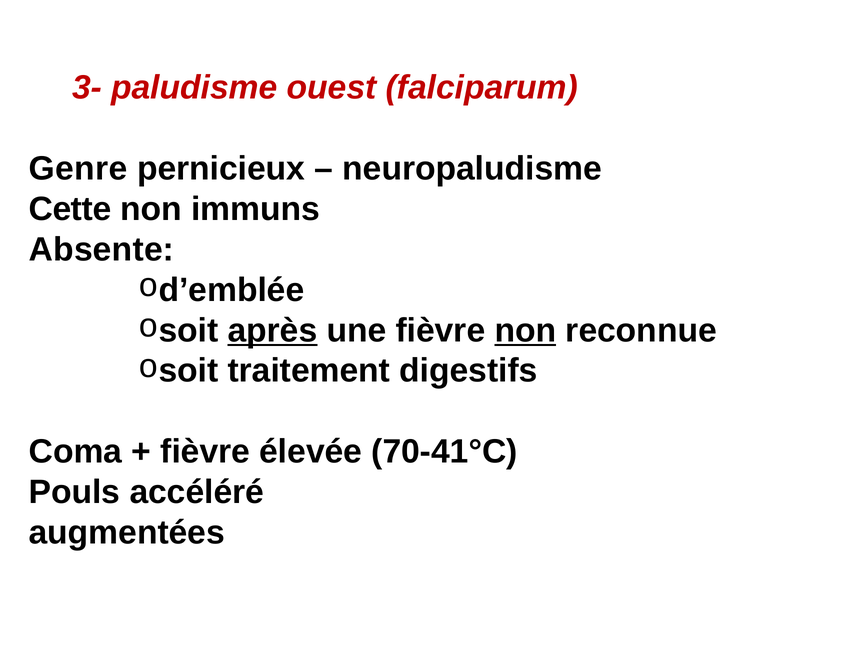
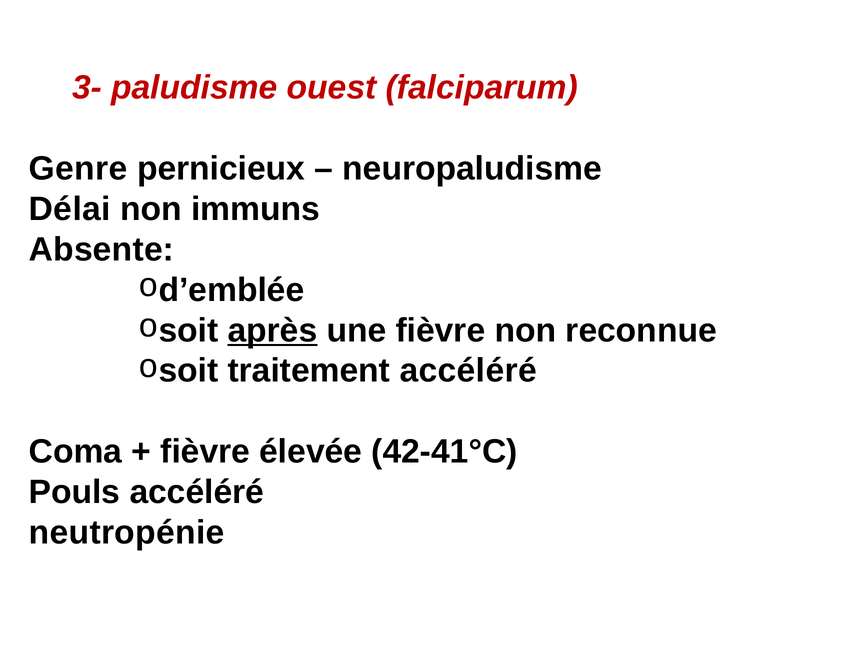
Cette: Cette -> Délai
non at (525, 330) underline: present -> none
traitement digestifs: digestifs -> accéléré
70-41°C: 70-41°C -> 42-41°C
augmentées: augmentées -> neutropénie
